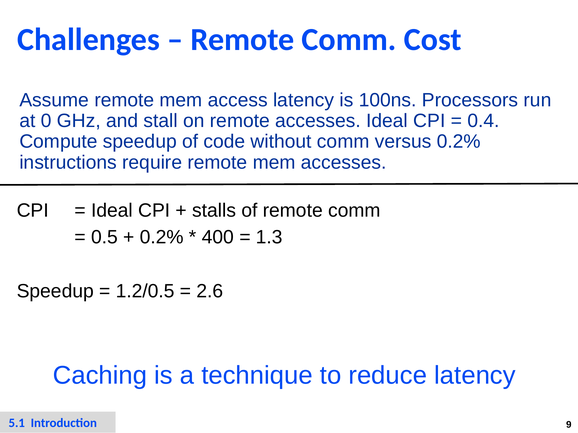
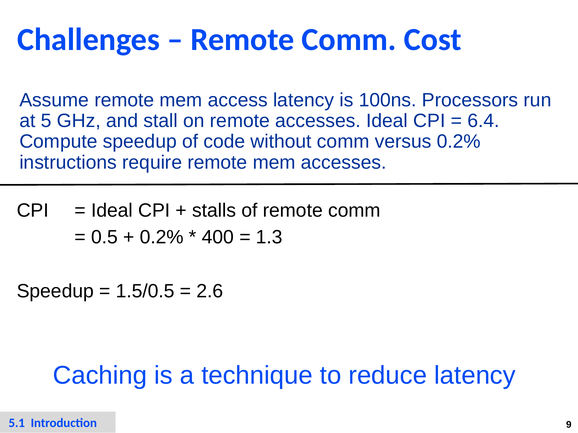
0: 0 -> 5
0.4: 0.4 -> 6.4
1.2/0.5: 1.2/0.5 -> 1.5/0.5
